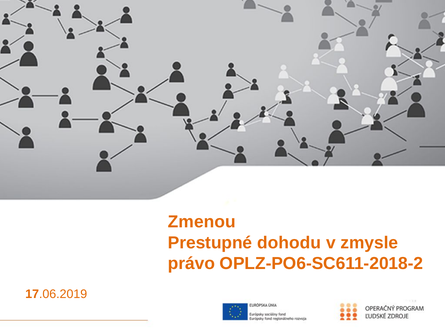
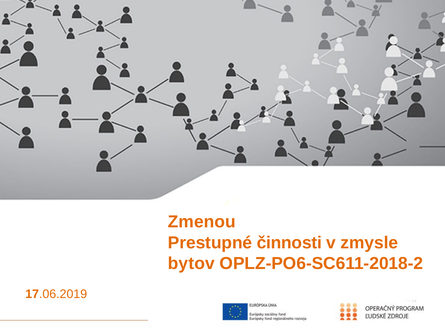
dohodu: dohodu -> činnosti
právo: právo -> bytov
